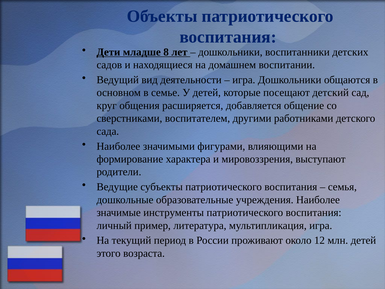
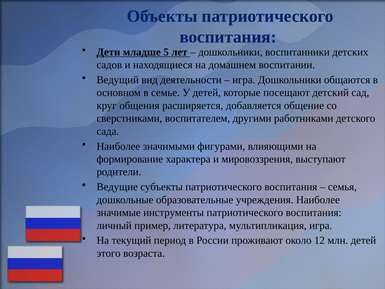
8: 8 -> 5
